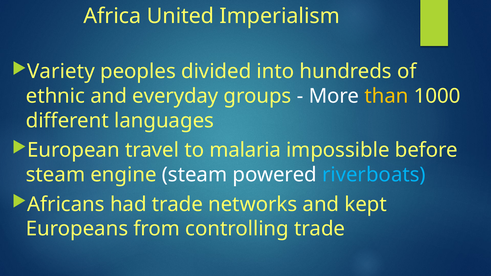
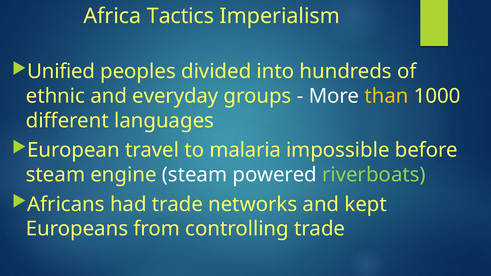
United: United -> Tactics
Variety: Variety -> Unified
riverboats colour: light blue -> light green
